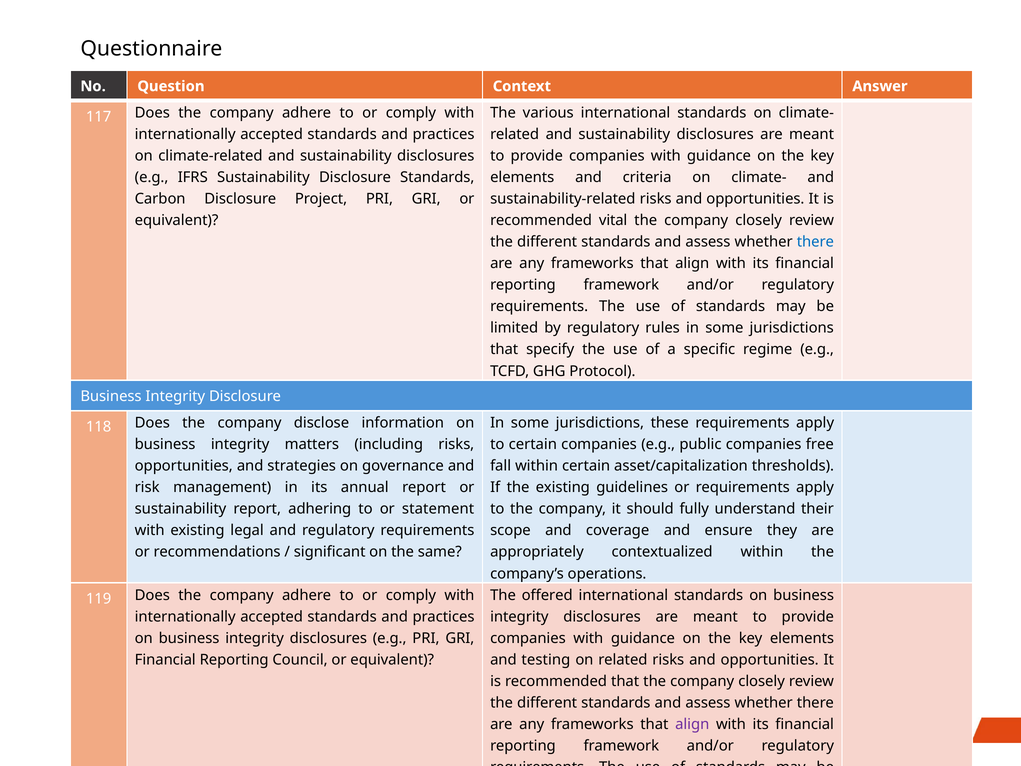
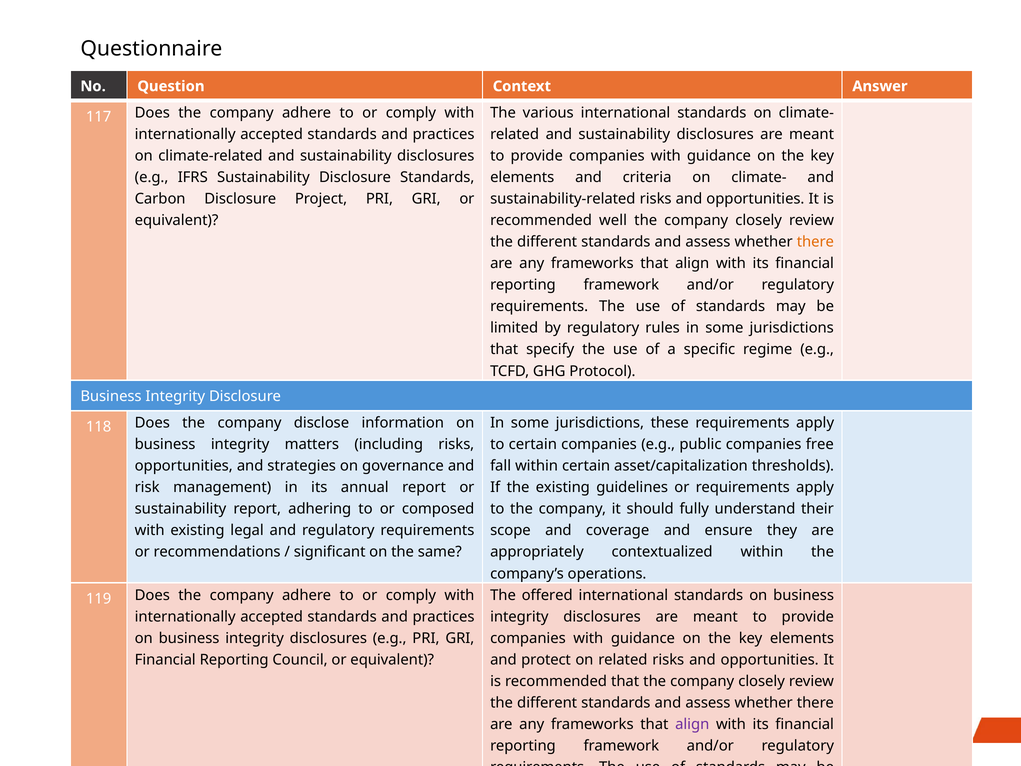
vital: vital -> well
there at (815, 242) colour: blue -> orange
statement: statement -> composed
testing: testing -> protect
